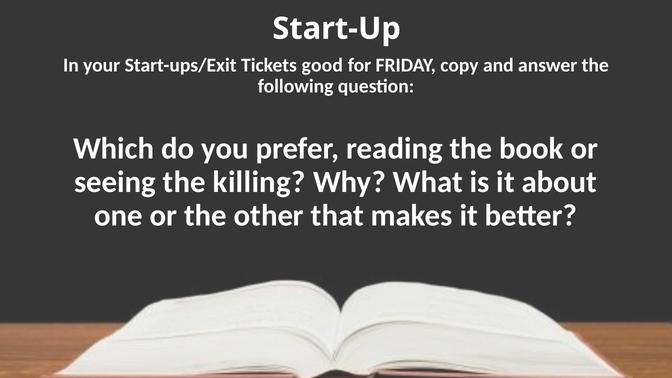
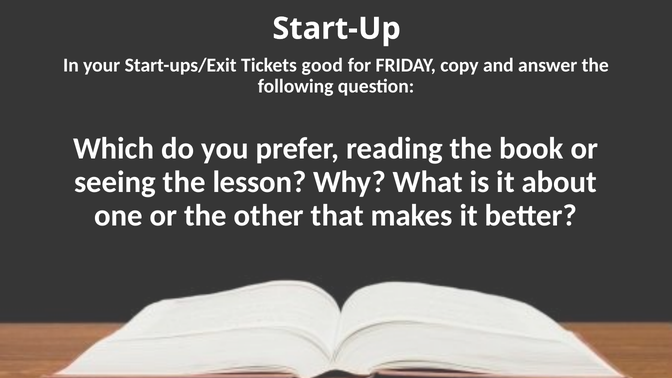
killing: killing -> lesson
